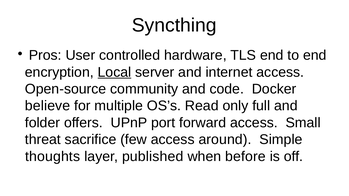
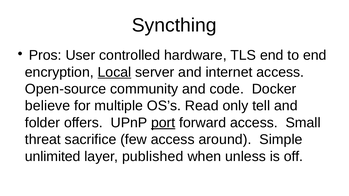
full: full -> tell
port underline: none -> present
thoughts: thoughts -> unlimited
before: before -> unless
